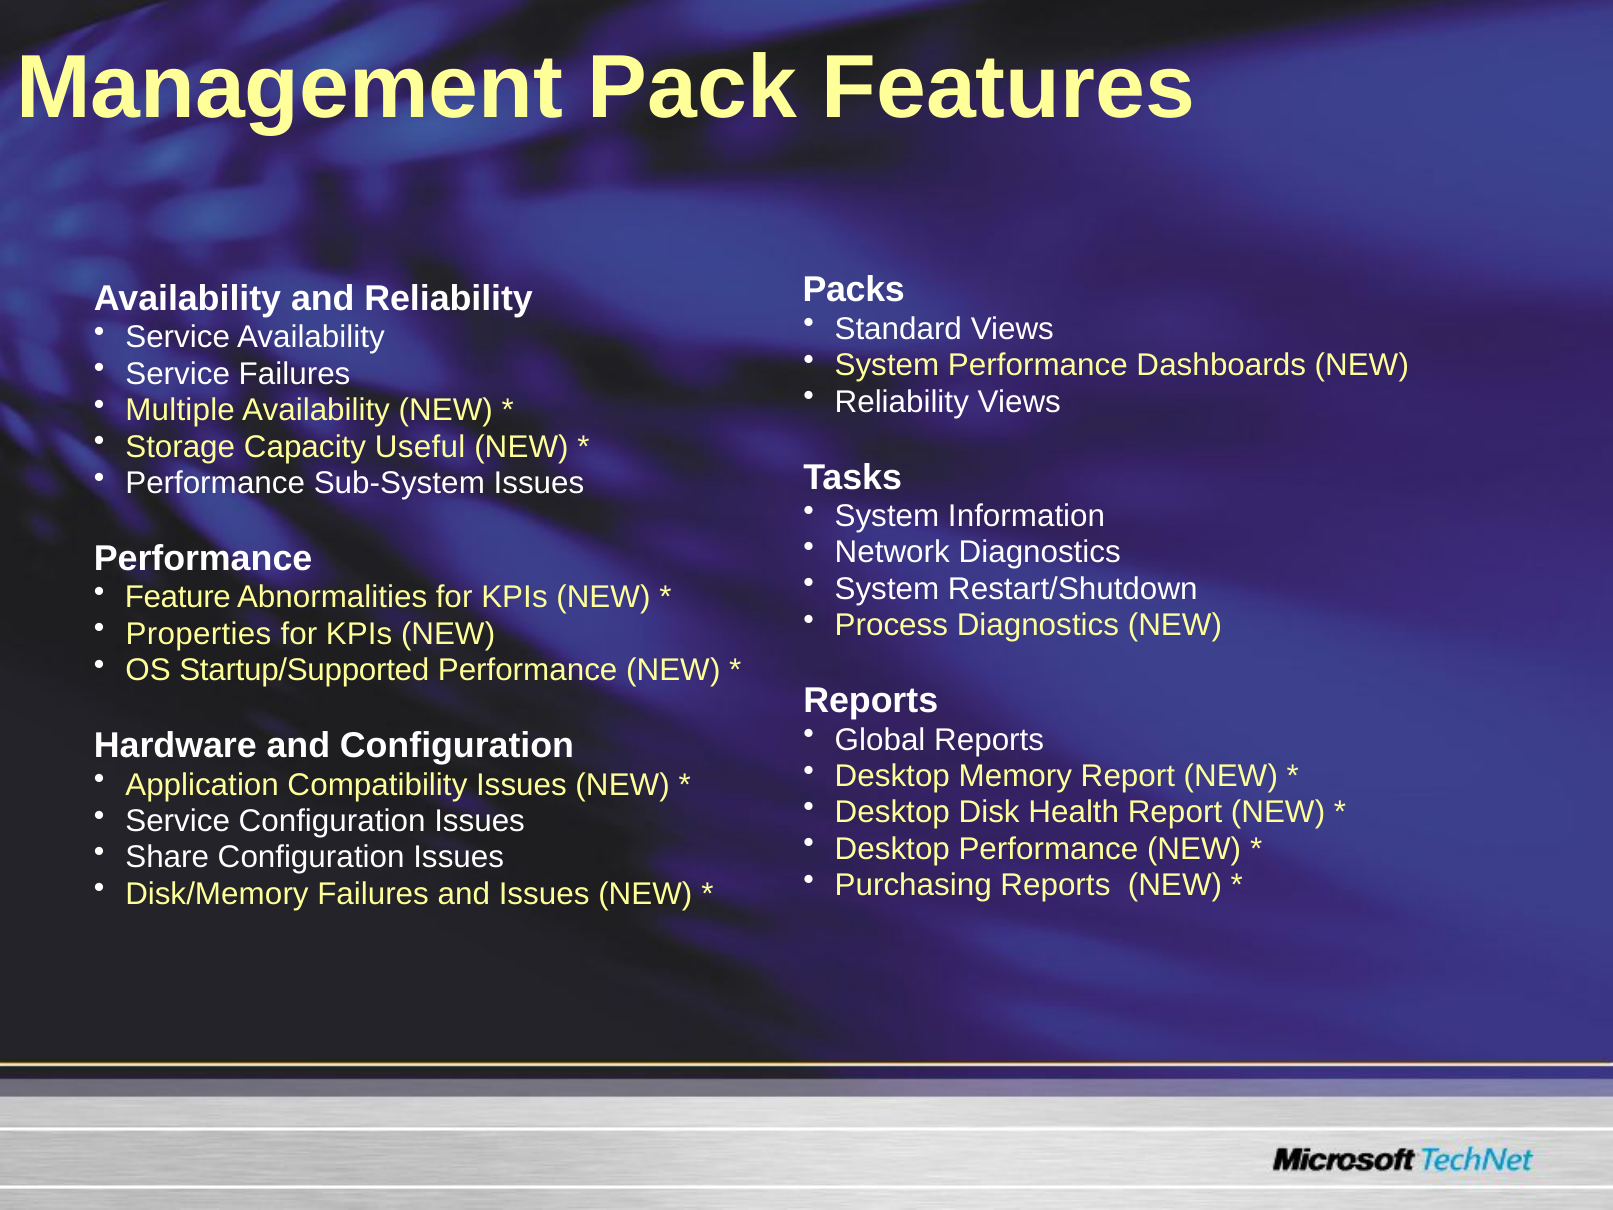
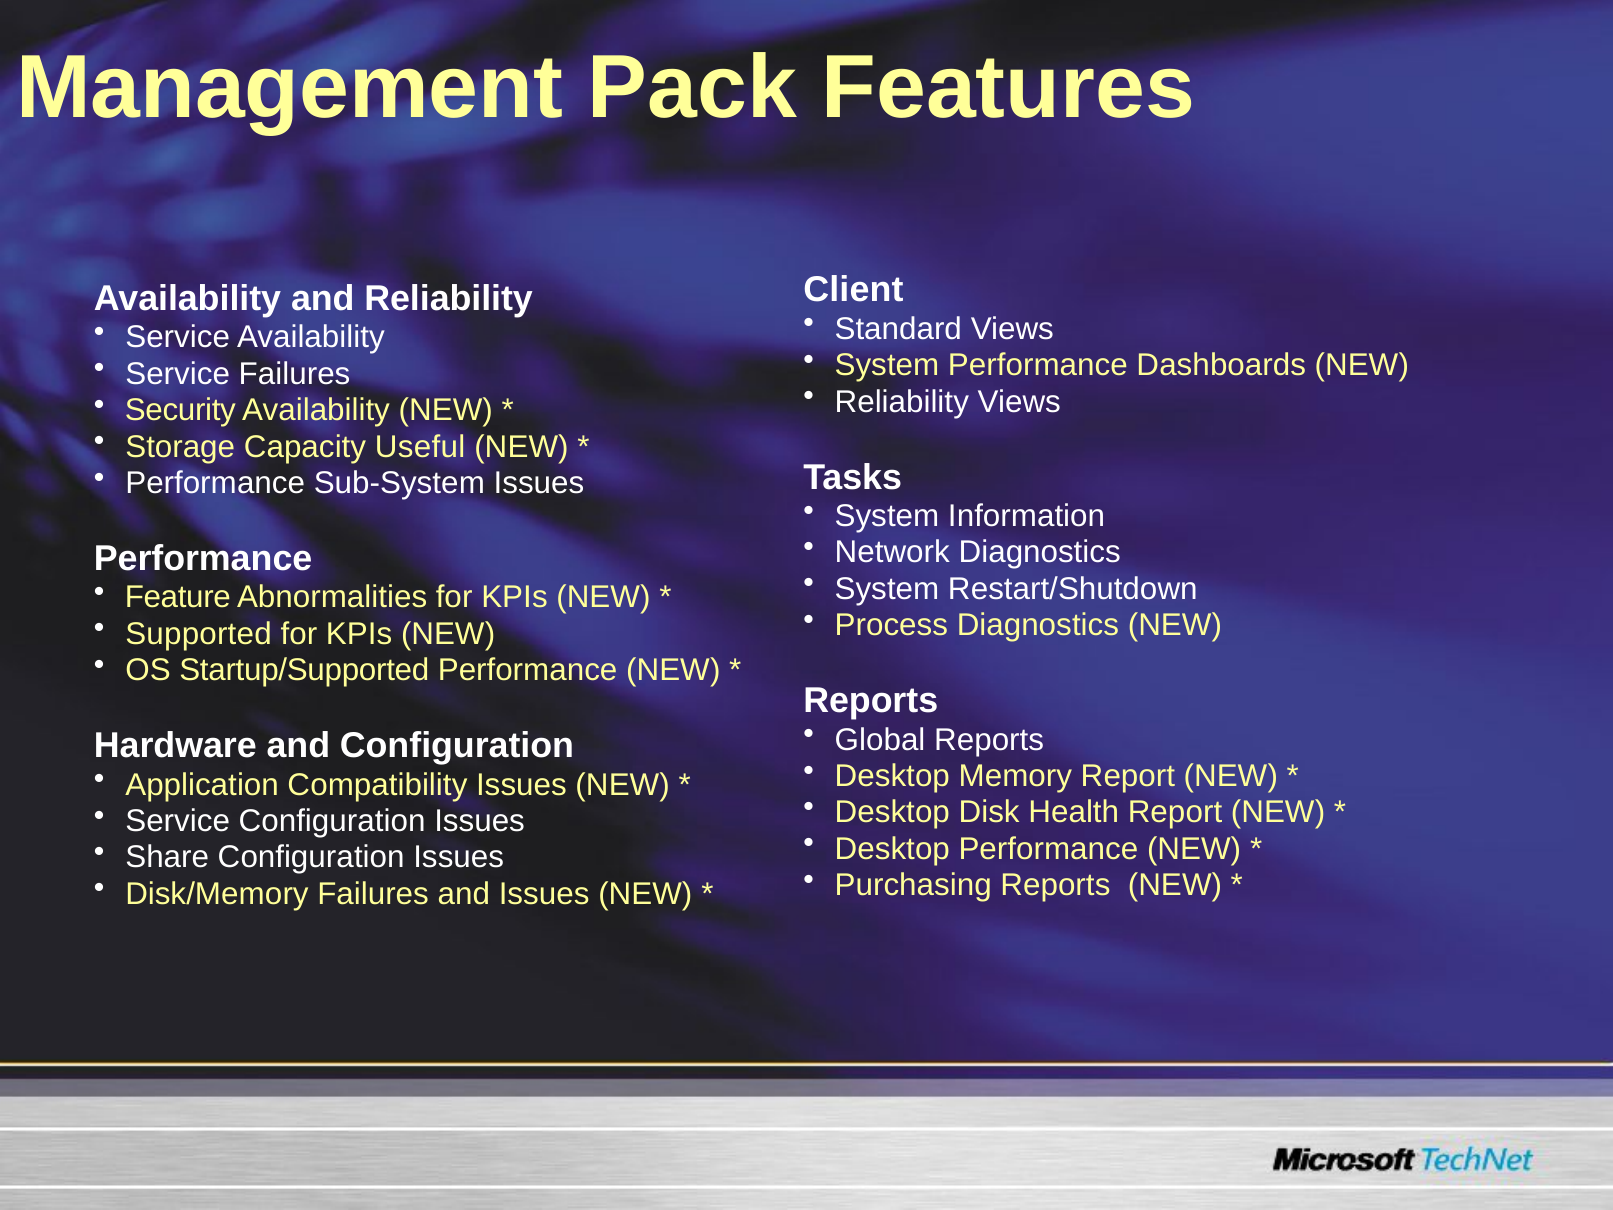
Packs: Packs -> Client
Multiple: Multiple -> Security
Properties: Properties -> Supported
